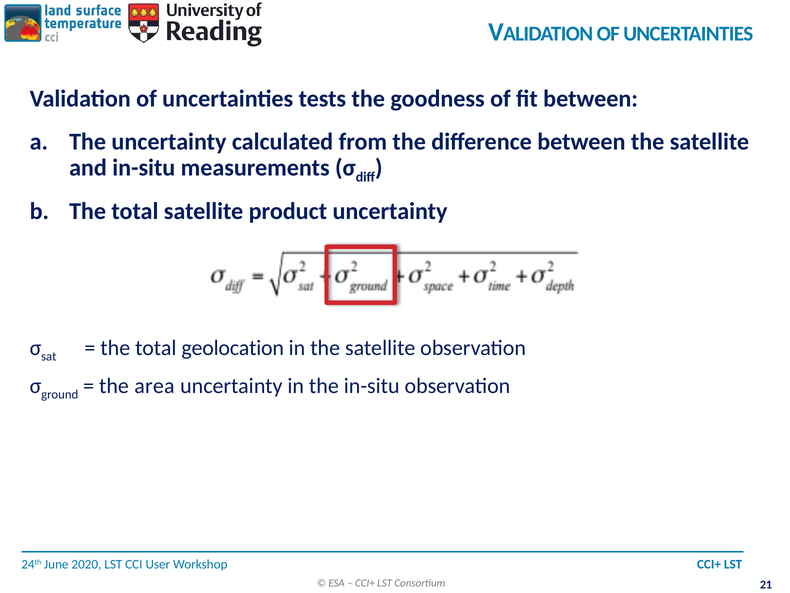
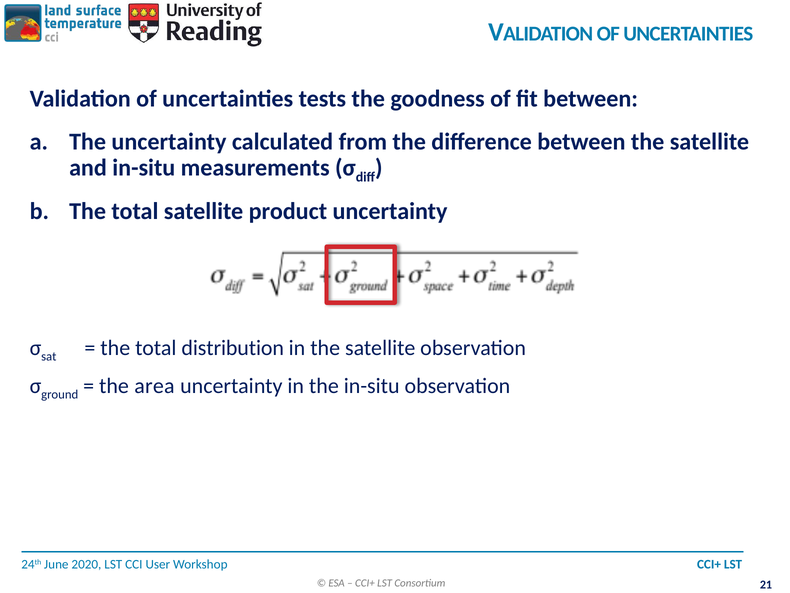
geolocation: geolocation -> distribution
